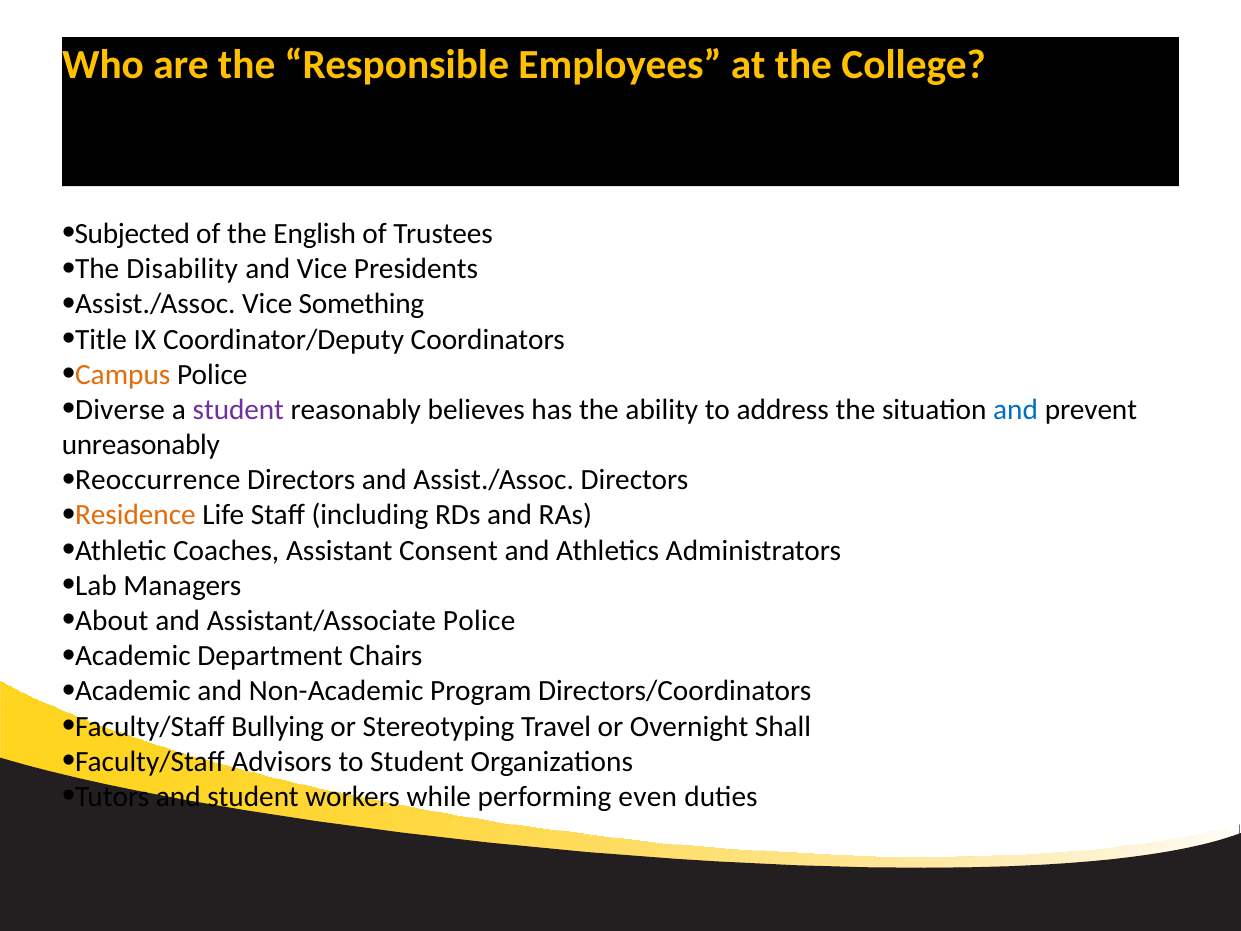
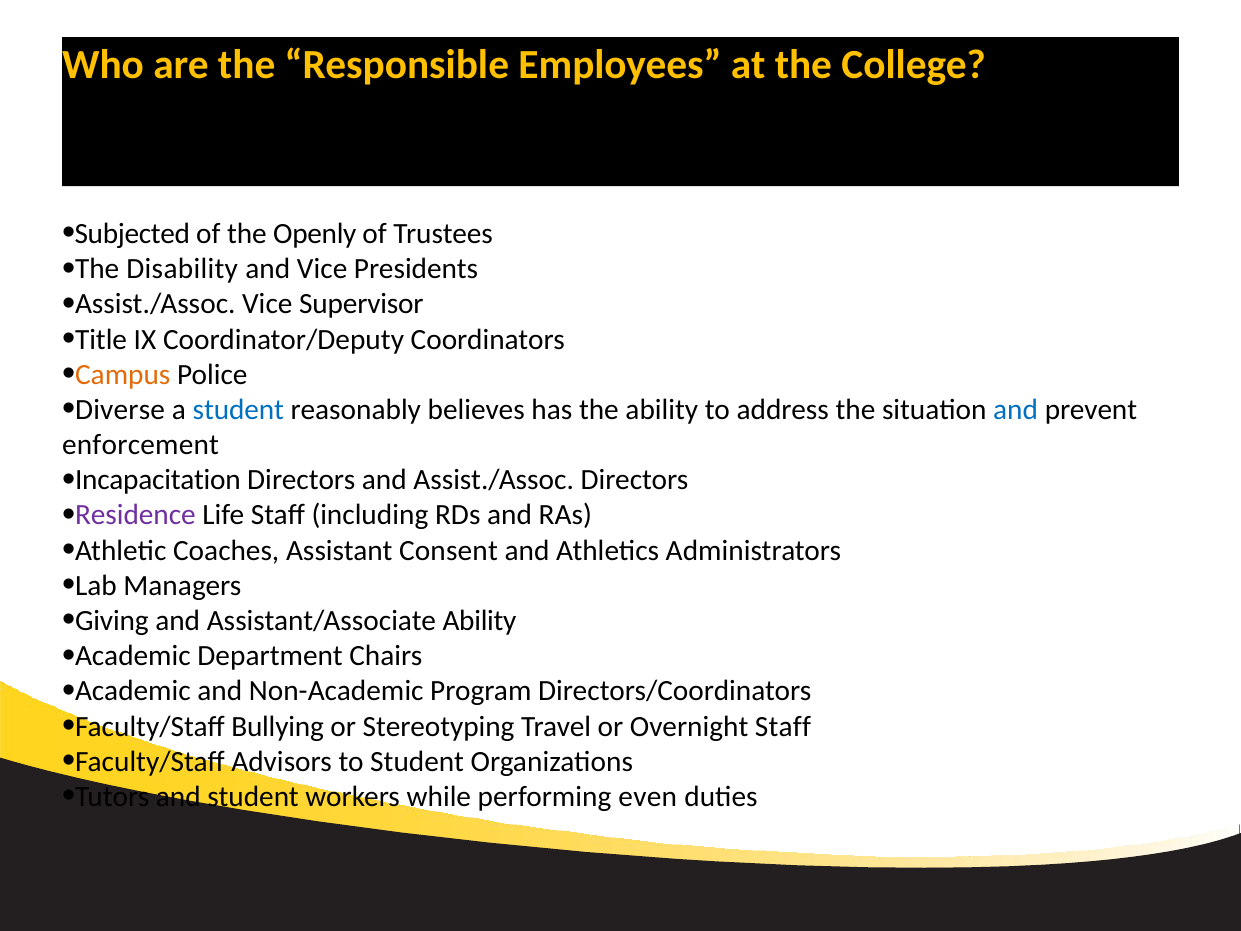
English: English -> Openly
Something: Something -> Supervisor
student at (238, 410) colour: purple -> blue
unreasonably: unreasonably -> enforcement
Reoccurrence: Reoccurrence -> Incapacitation
Residence colour: orange -> purple
About: About -> Giving
Assistant/Associate Police: Police -> Ability
Overnight Shall: Shall -> Staff
